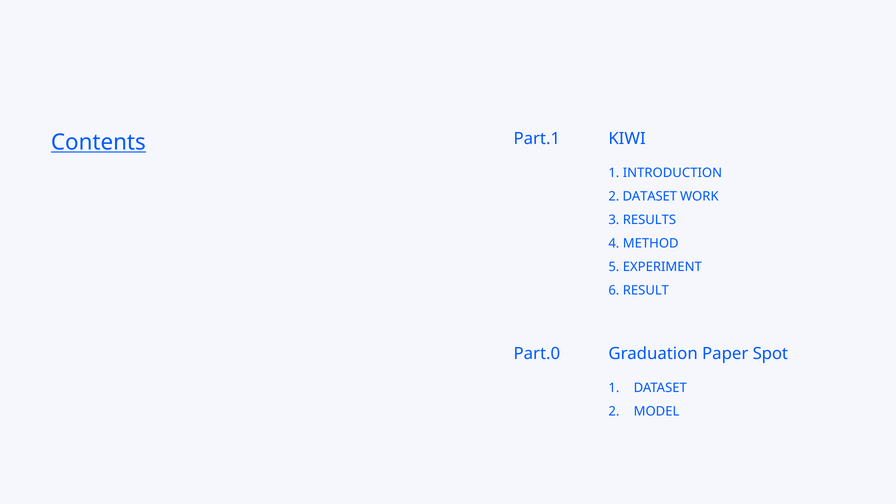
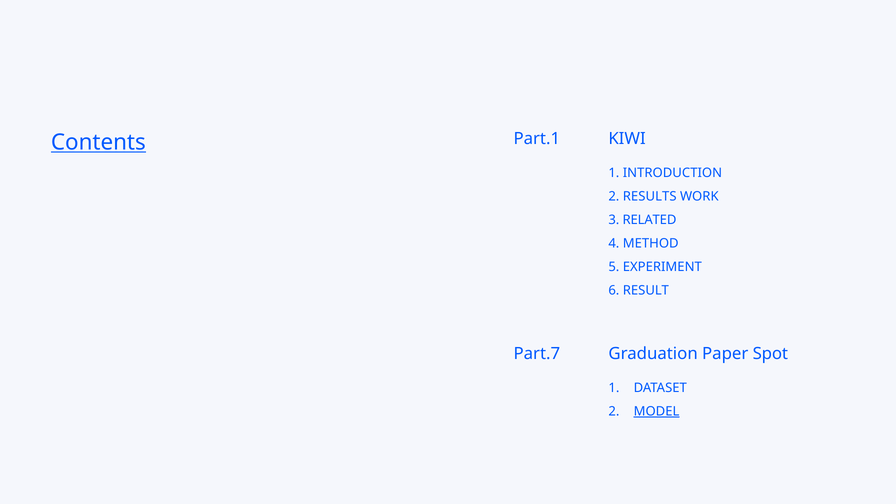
2 DATASET: DATASET -> RESULTS
RESULTS: RESULTS -> RELATED
Part.0: Part.0 -> Part.7
MODEL underline: none -> present
